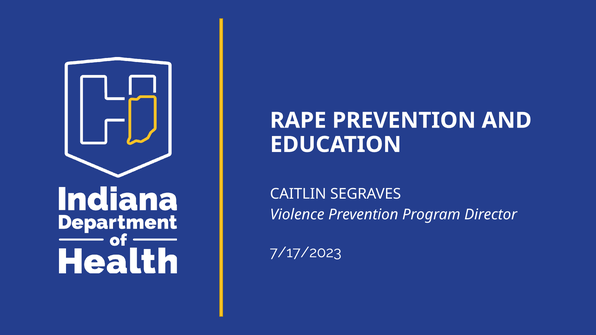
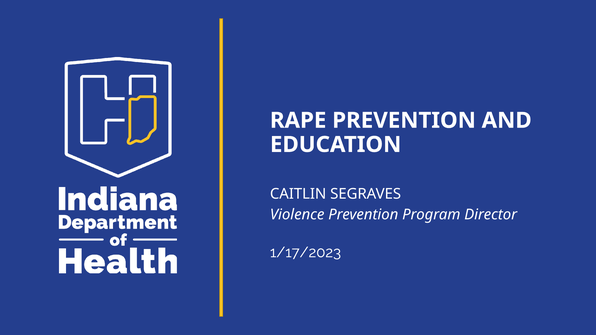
7/17/2023: 7/17/2023 -> 1/17/2023
